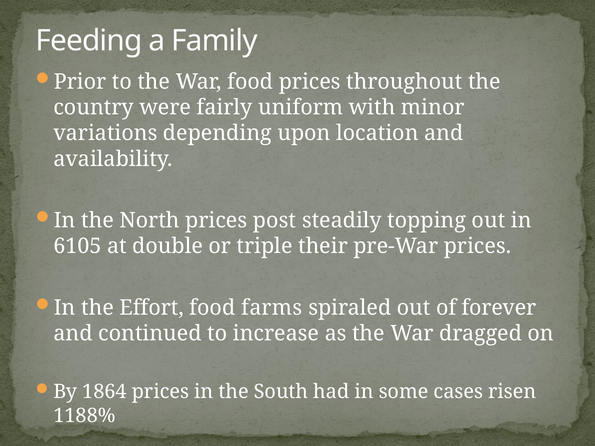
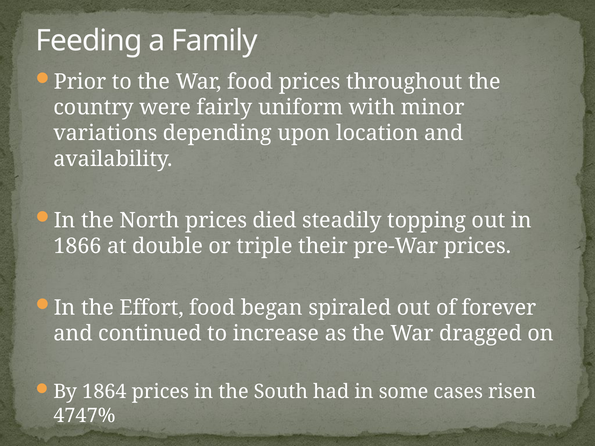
post: post -> died
6105: 6105 -> 1866
farms: farms -> began
1188%: 1188% -> 4747%
